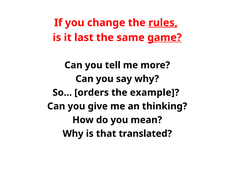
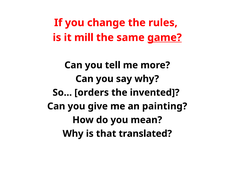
rules underline: present -> none
last: last -> mill
example: example -> invented
thinking: thinking -> painting
